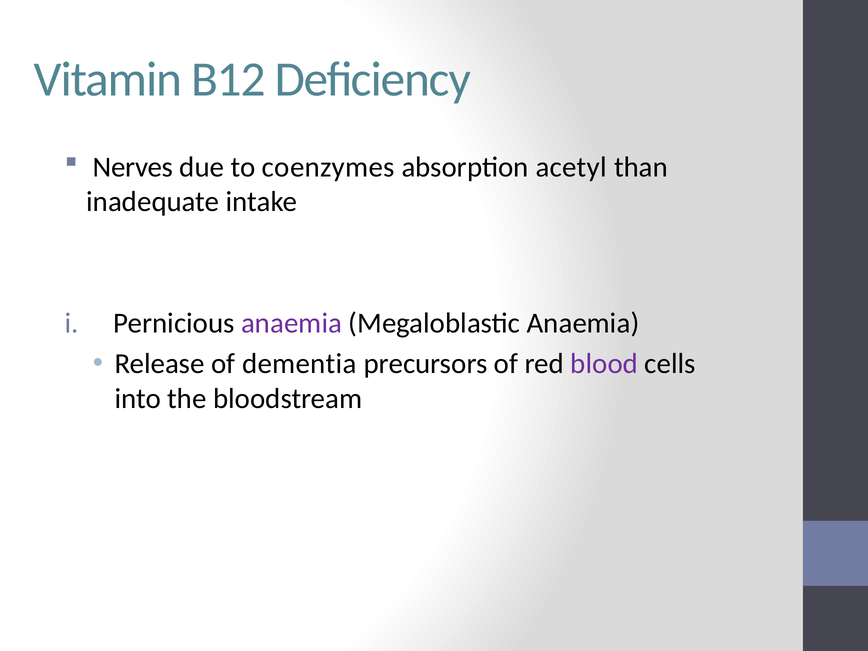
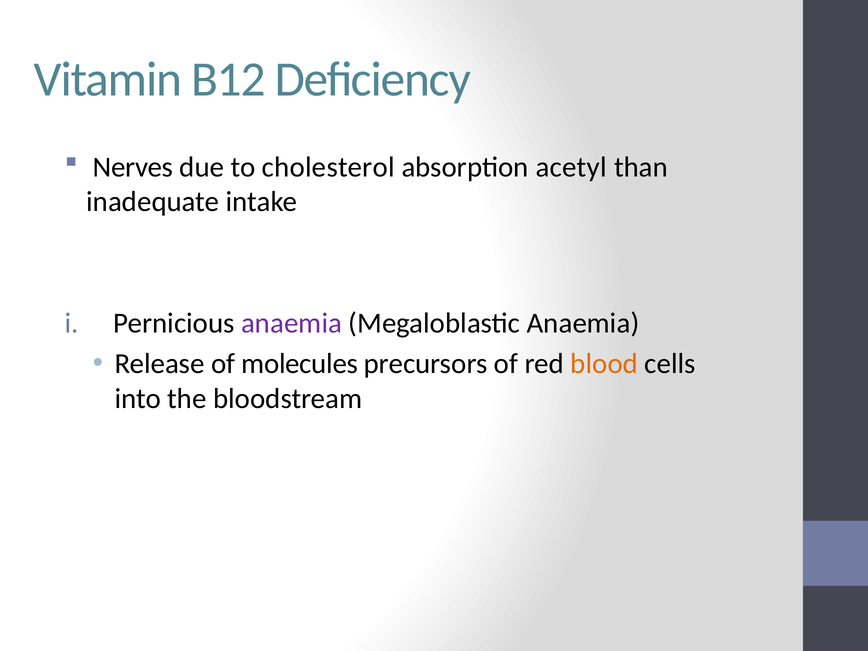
coenzymes: coenzymes -> cholesterol
dementia: dementia -> molecules
blood colour: purple -> orange
